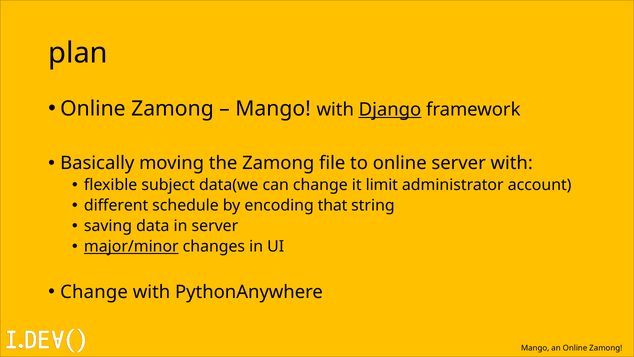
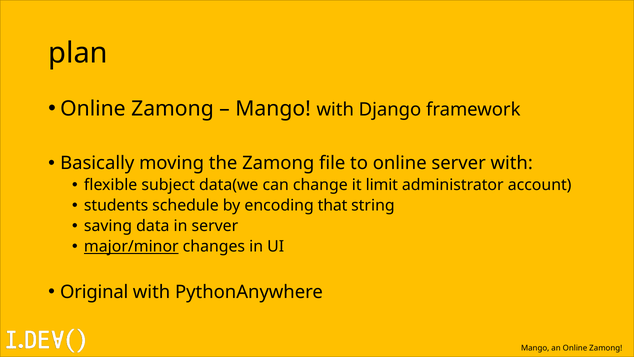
Django underline: present -> none
different: different -> students
Change at (94, 292): Change -> Original
